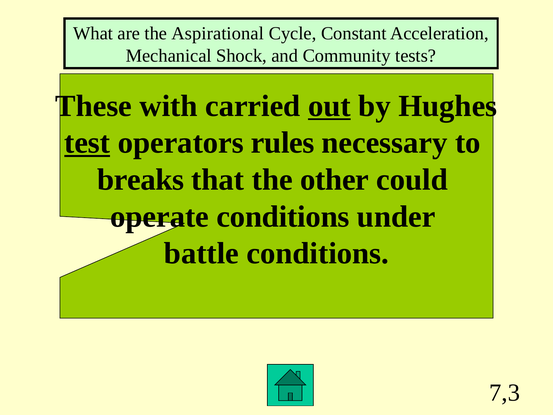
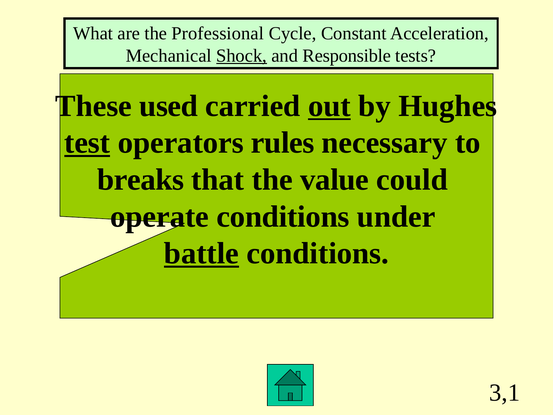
Aspirational: Aspirational -> Professional
Shock underline: none -> present
Community: Community -> Responsible
with: with -> used
other: other -> value
battle underline: none -> present
7,3: 7,3 -> 3,1
